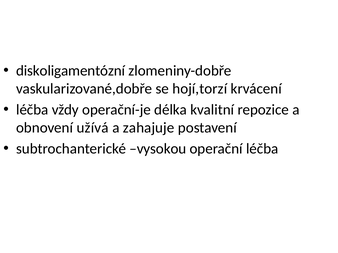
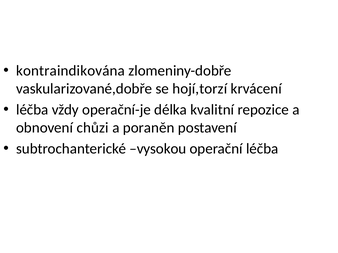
diskoligamentózní: diskoligamentózní -> kontraindikována
užívá: užívá -> chůzi
zahajuje: zahajuje -> poraněn
